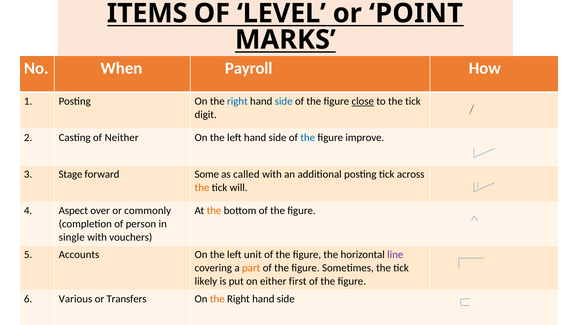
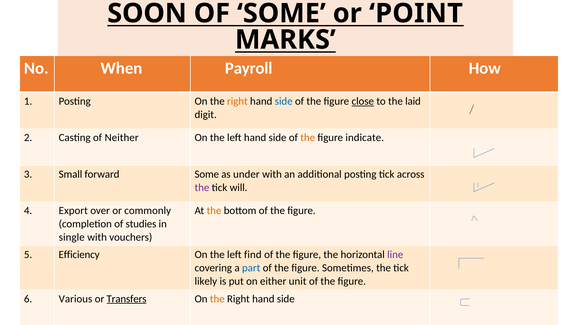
ITEMS: ITEMS -> SOON
OF LEVEL: LEVEL -> SOME
right at (237, 101) colour: blue -> orange
to the tick: tick -> laid
the at (308, 138) colour: blue -> orange
improve: improve -> indicate
Stage: Stage -> Small
called: called -> under
the at (202, 188) colour: orange -> purple
Aspect: Aspect -> Export
person: person -> studies
Accounts: Accounts -> Efficiency
unit: unit -> find
part colour: orange -> blue
first: first -> unit
Transfers underline: none -> present
